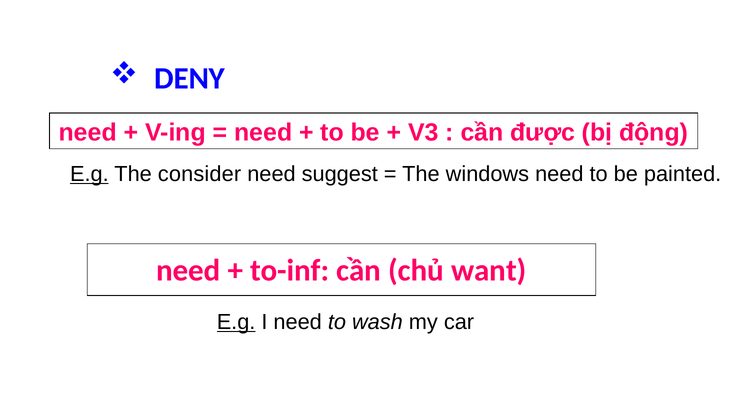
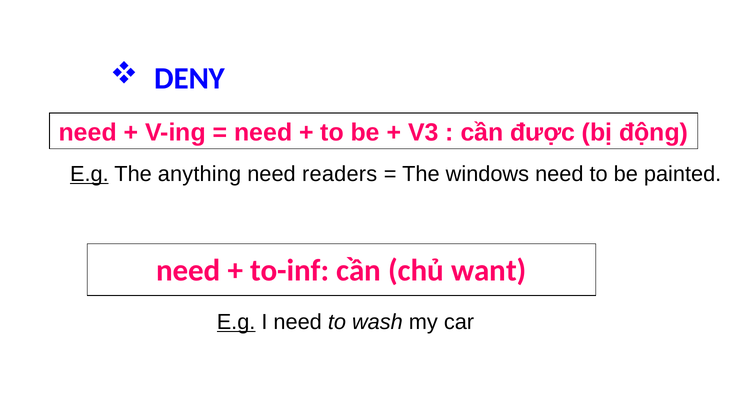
consider: consider -> anything
suggest: suggest -> readers
